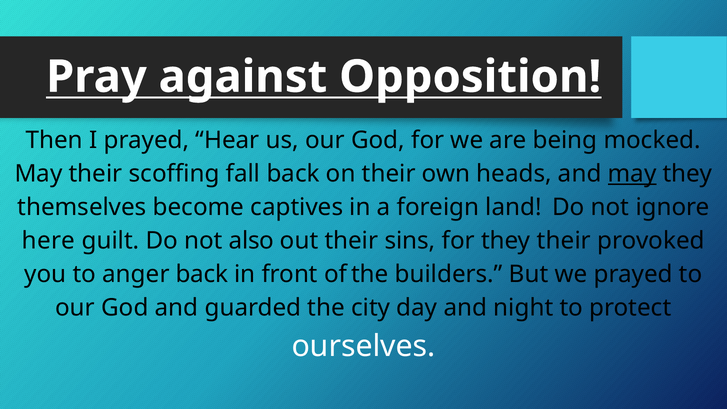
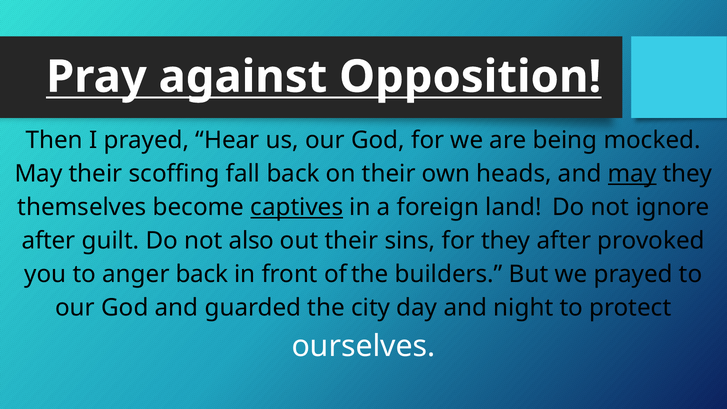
captives underline: none -> present
here at (48, 241): here -> after
they their: their -> after
